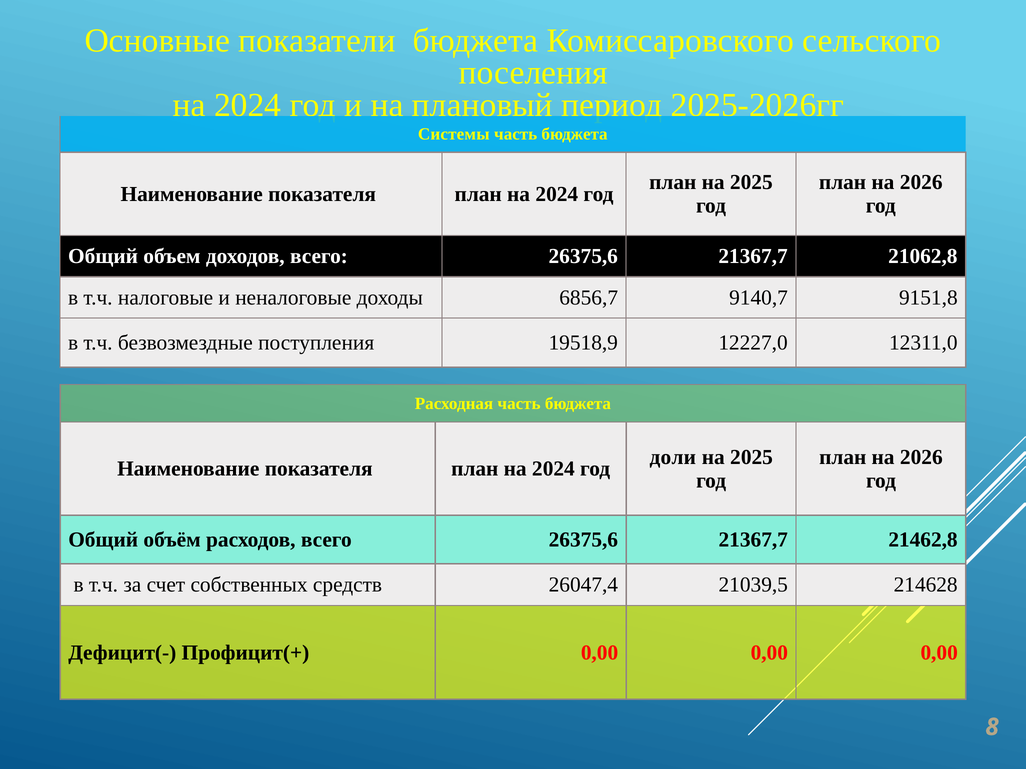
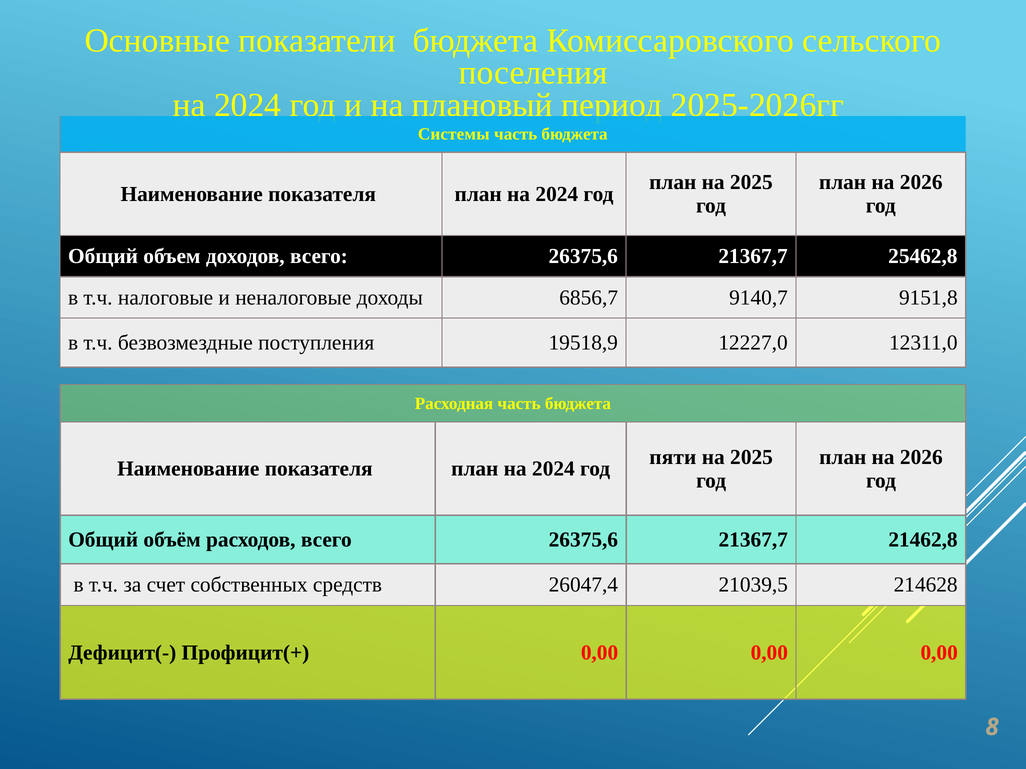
21062,8: 21062,8 -> 25462,8
доли: доли -> пяти
